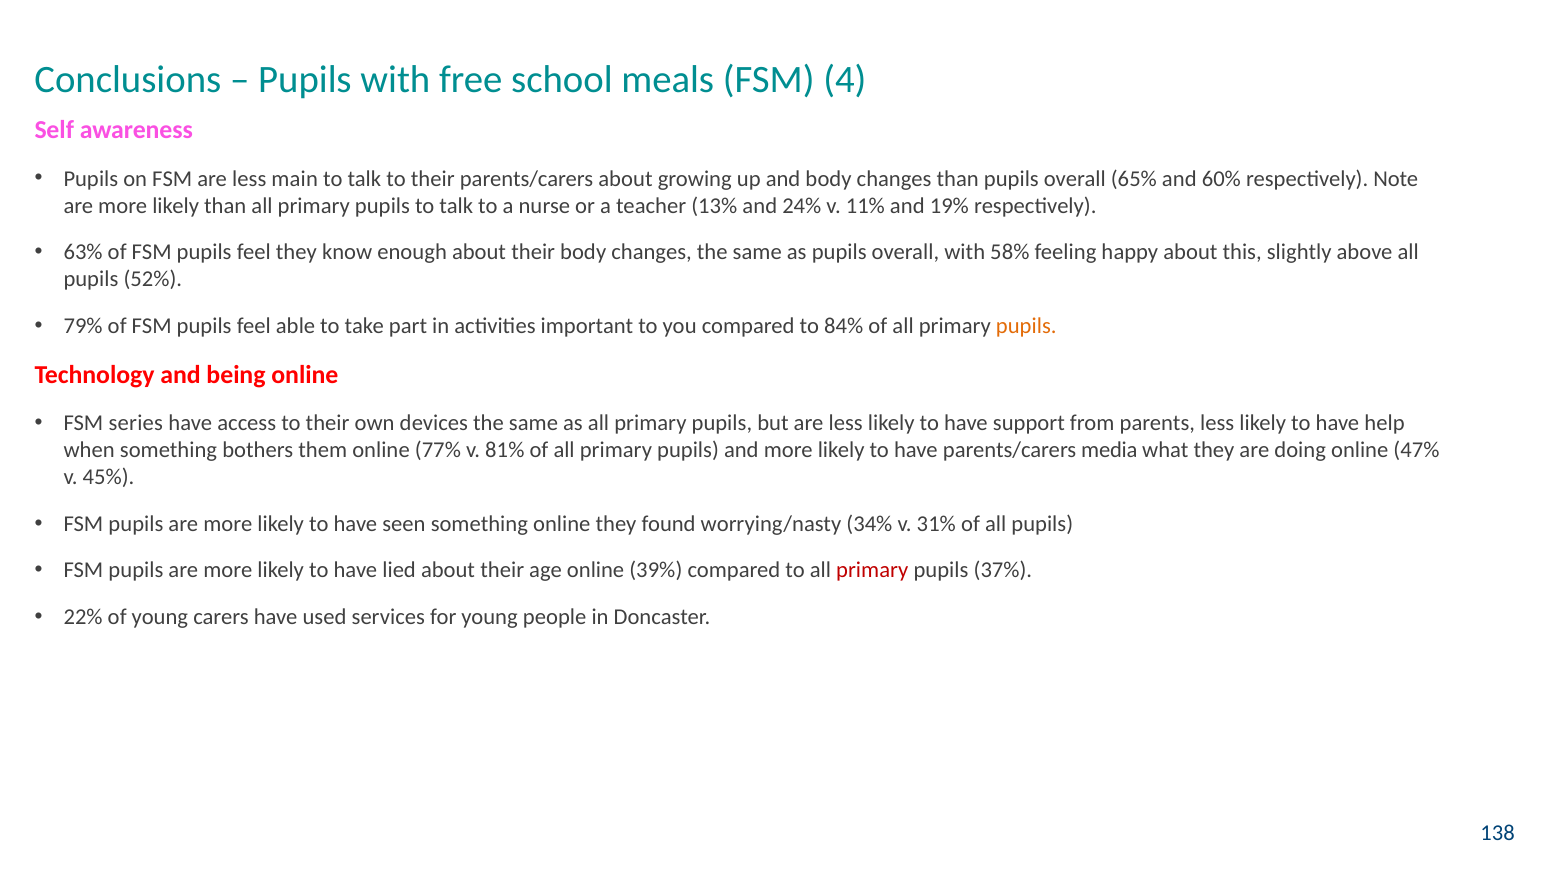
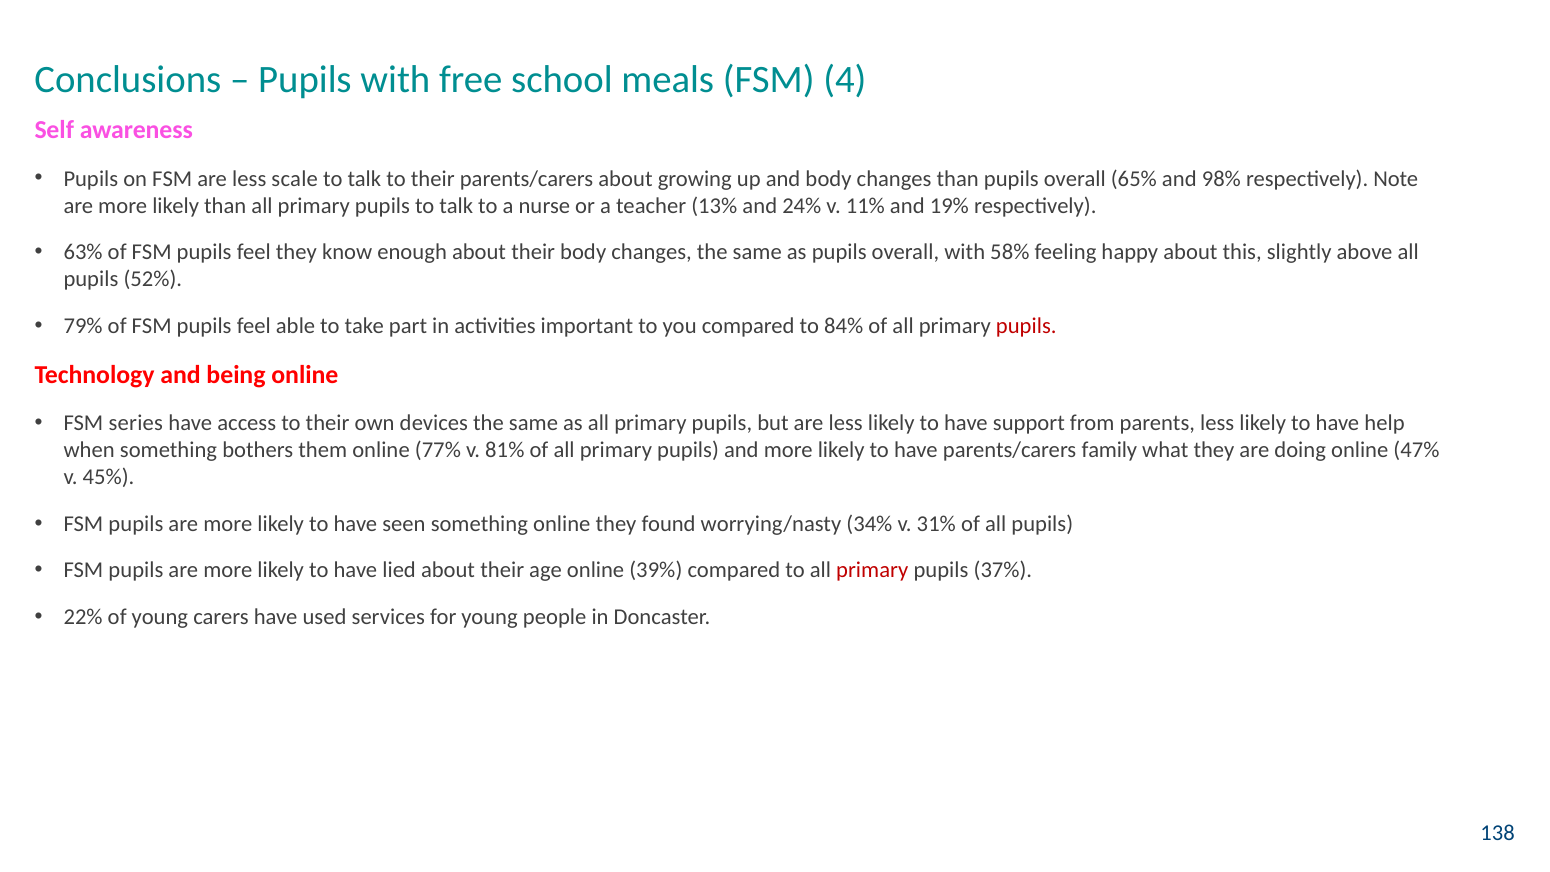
main: main -> scale
60%: 60% -> 98%
pupils at (1026, 326) colour: orange -> red
media: media -> family
